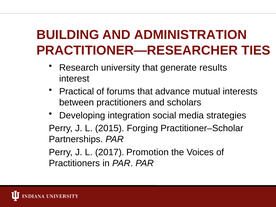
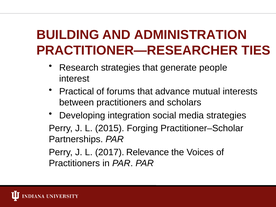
Research university: university -> strategies
results: results -> people
Promotion: Promotion -> Relevance
